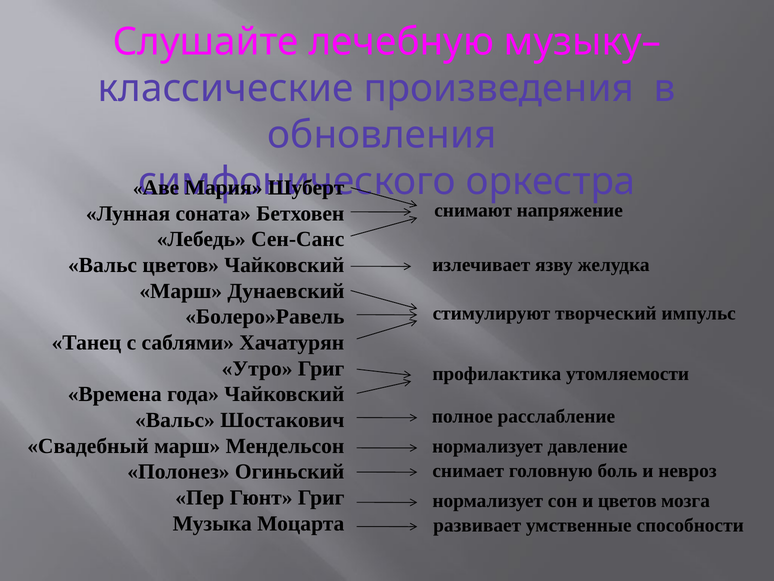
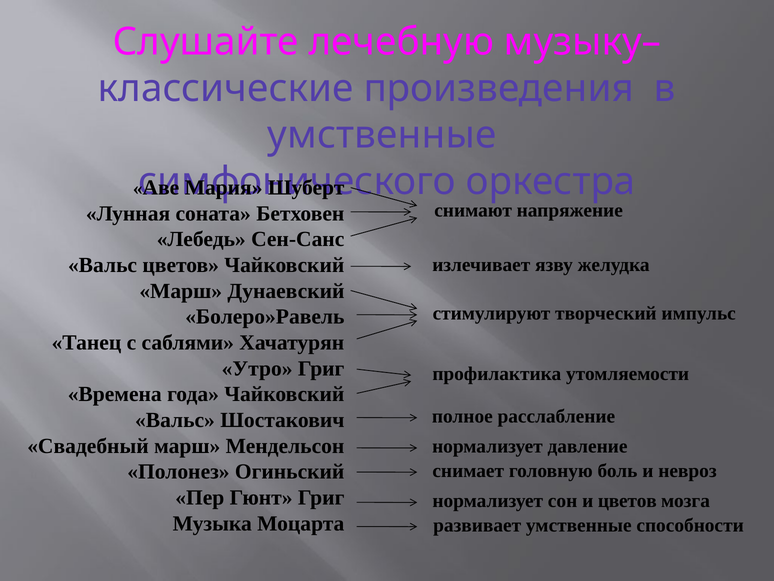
обновления at (382, 135): обновления -> умственные
